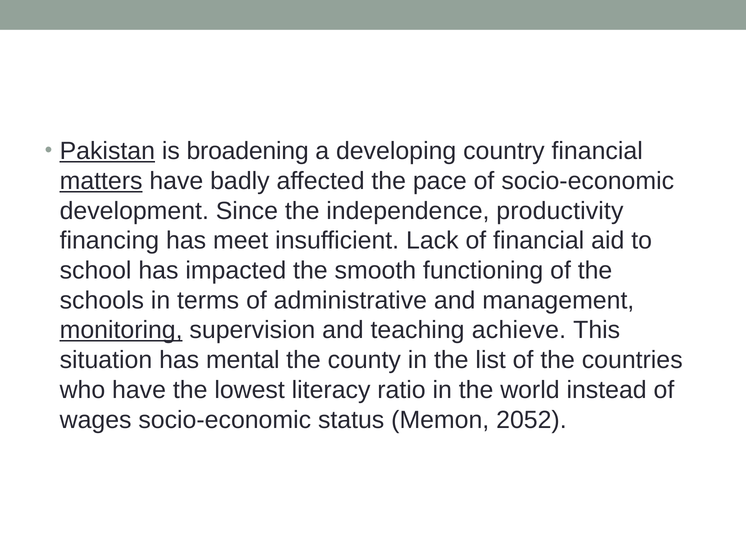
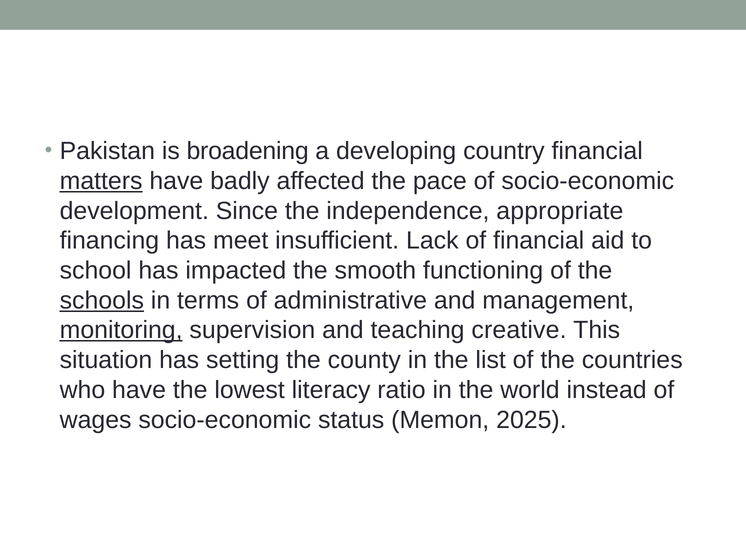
Pakistan underline: present -> none
productivity: productivity -> appropriate
schools underline: none -> present
achieve: achieve -> creative
mental: mental -> setting
2052: 2052 -> 2025
